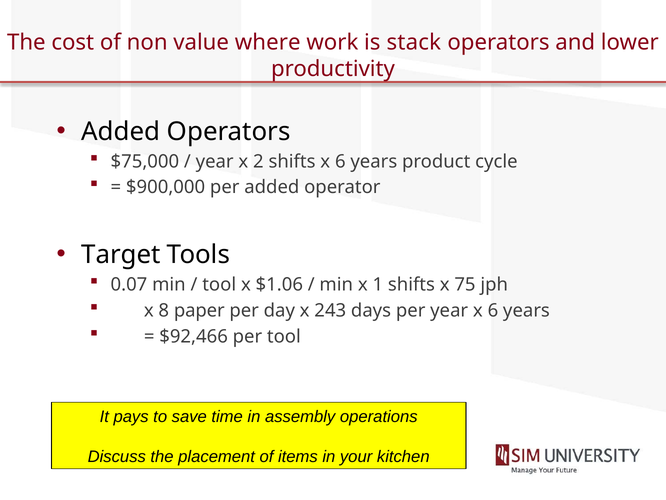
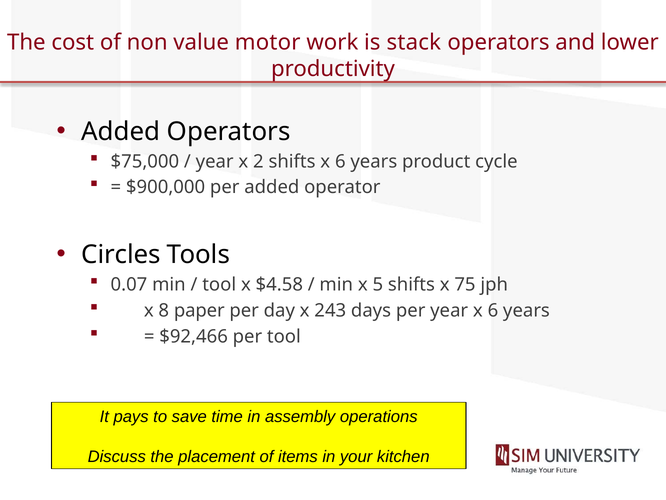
where: where -> motor
Target: Target -> Circles
$1.06: $1.06 -> $4.58
1: 1 -> 5
